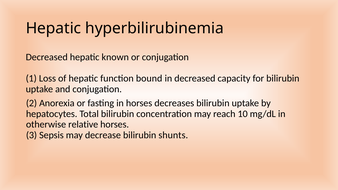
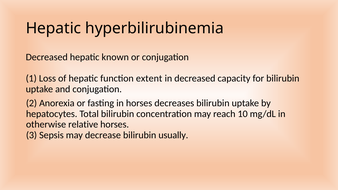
bound: bound -> extent
shunts: shunts -> usually
